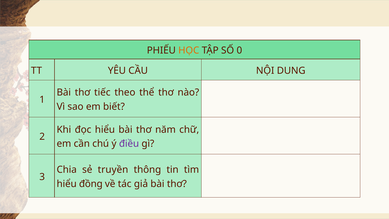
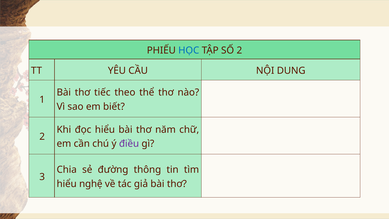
HỌC colour: orange -> blue
SỐ 0: 0 -> 2
truyền: truyền -> đường
đồng: đồng -> nghệ
